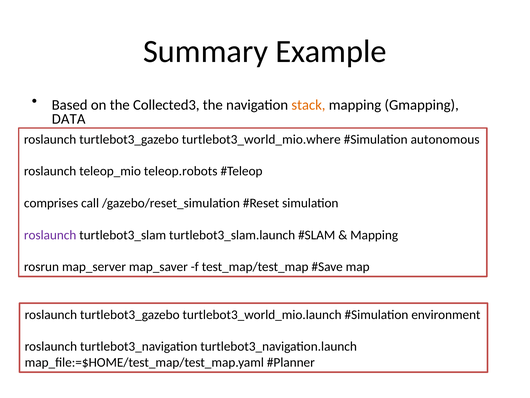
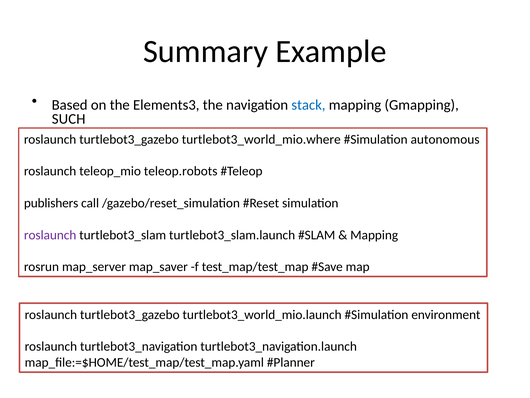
Collected3: Collected3 -> Elements3
stack colour: orange -> blue
DATA: DATA -> SUCH
comprises: comprises -> publishers
